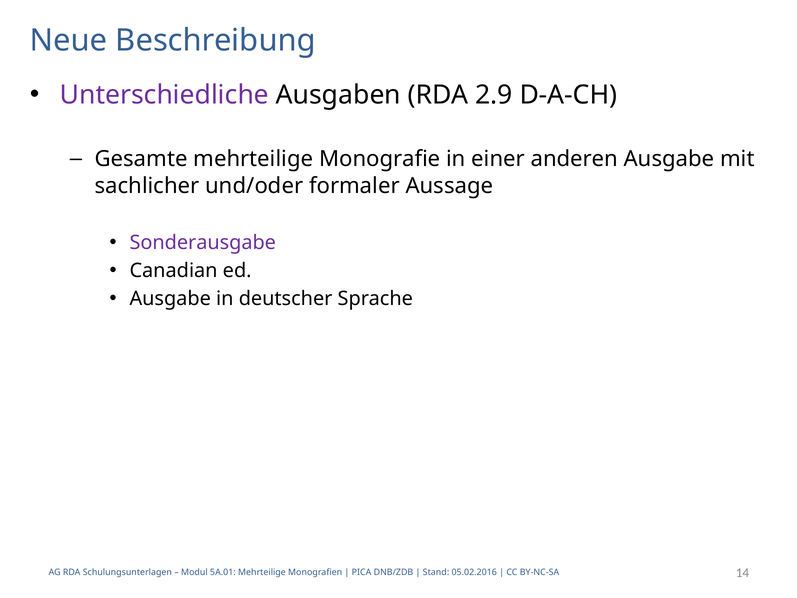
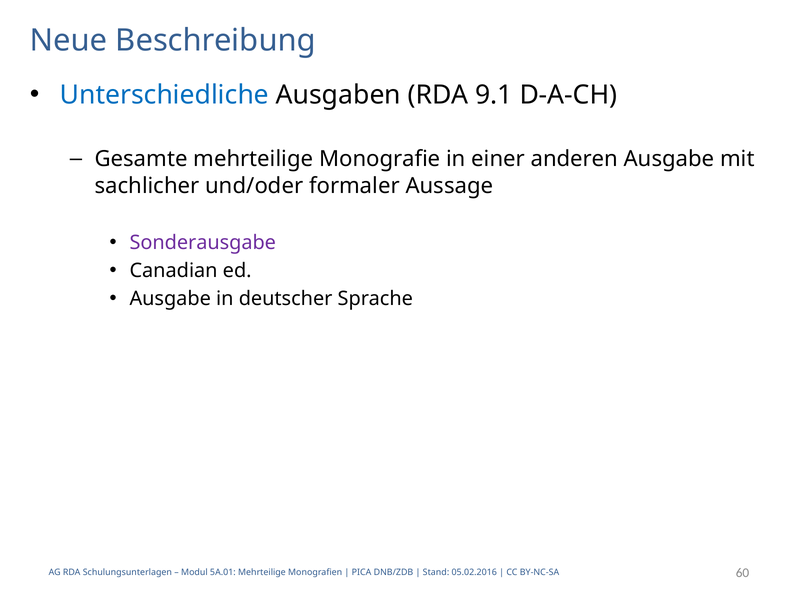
Unterschiedliche colour: purple -> blue
2.9: 2.9 -> 9.1
14: 14 -> 60
